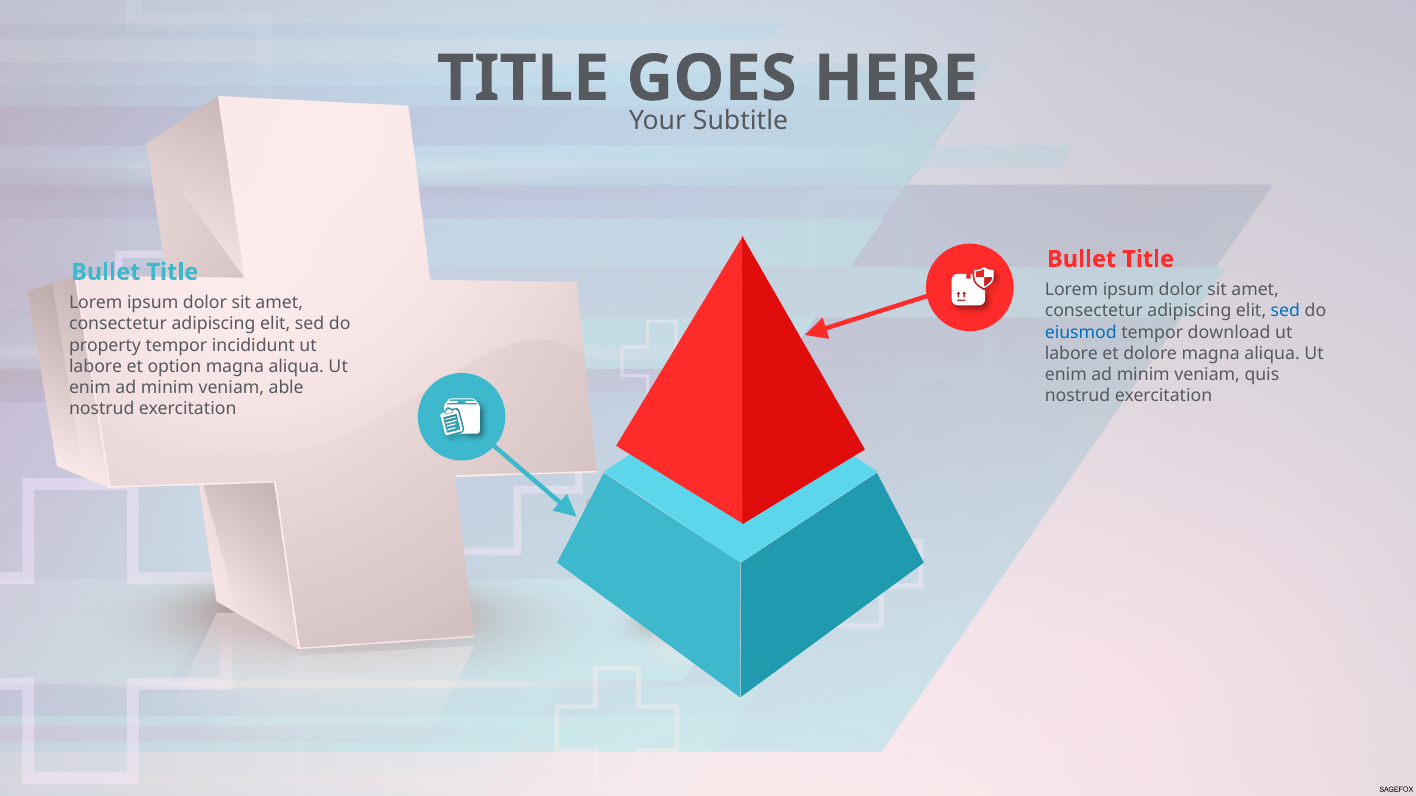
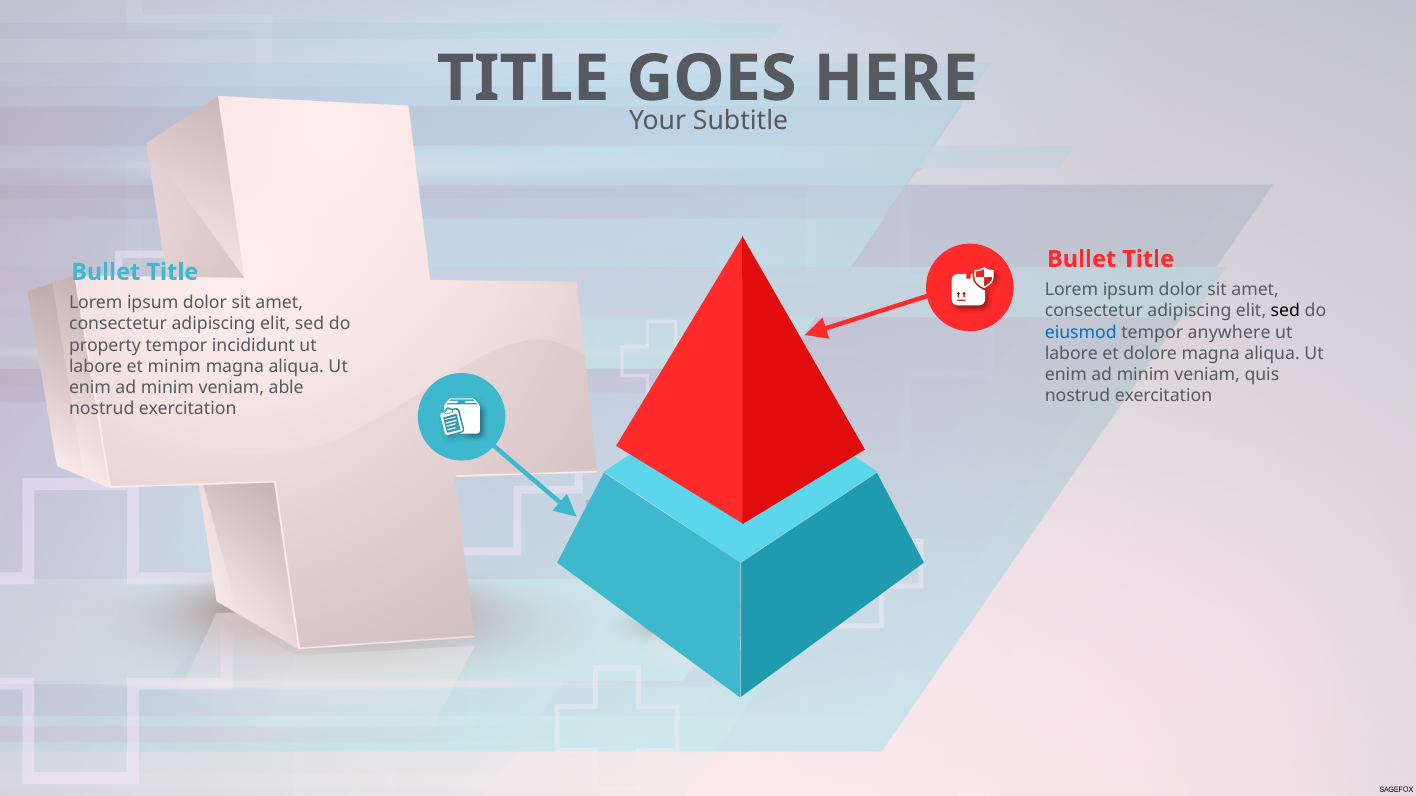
sed at (1285, 311) colour: blue -> black
download: download -> anywhere
et option: option -> minim
